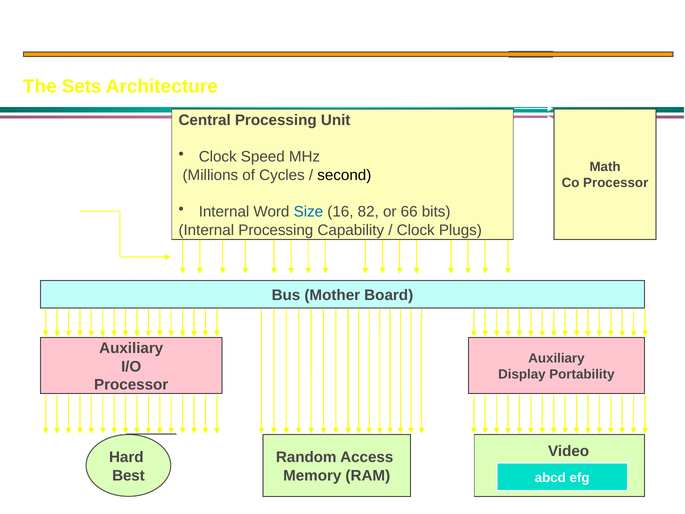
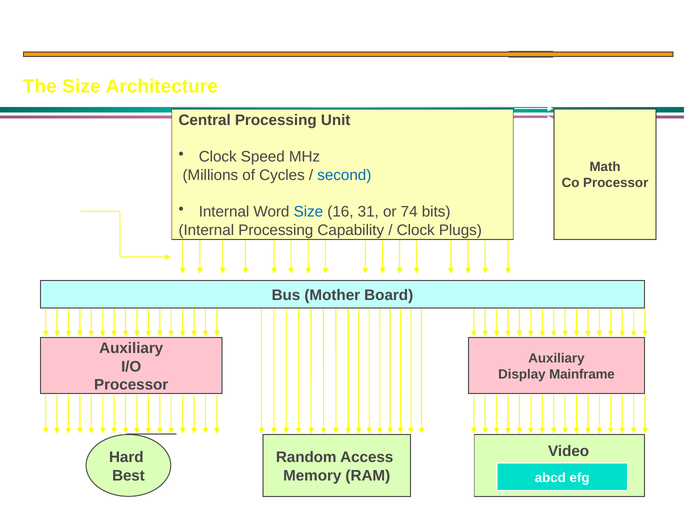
The Sets: Sets -> Size
second colour: black -> blue
82: 82 -> 31
66: 66 -> 74
Portability: Portability -> Mainframe
